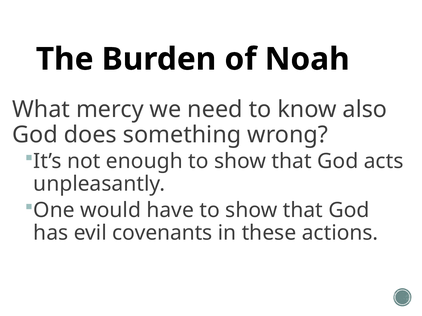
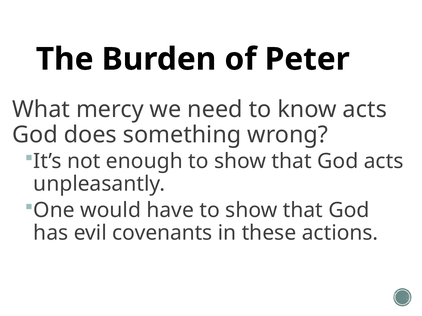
Noah: Noah -> Peter
know also: also -> acts
